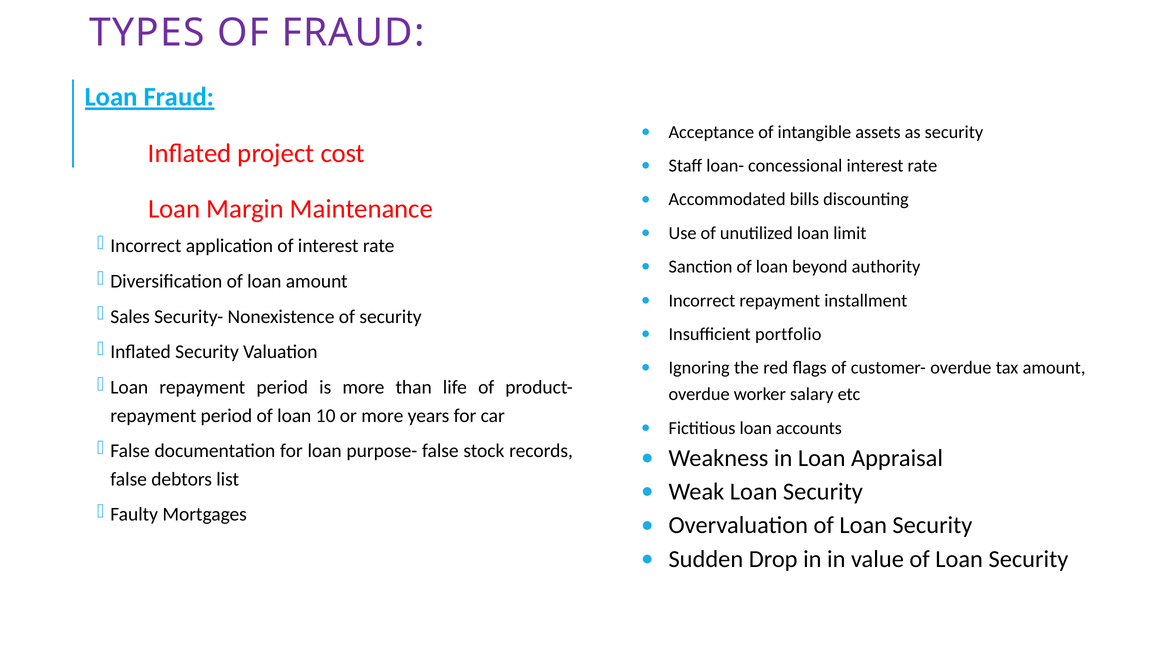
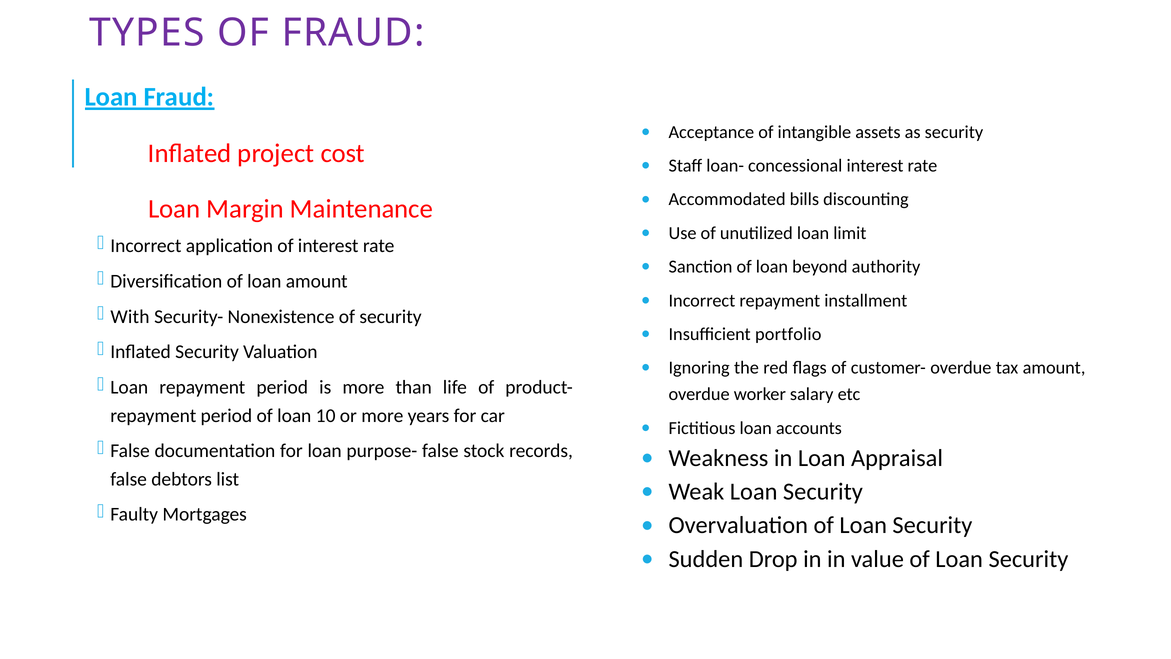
Sales: Sales -> With
